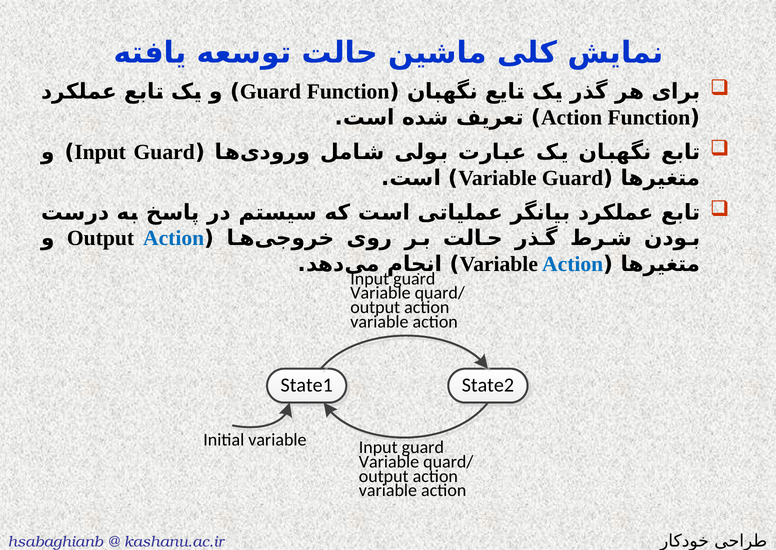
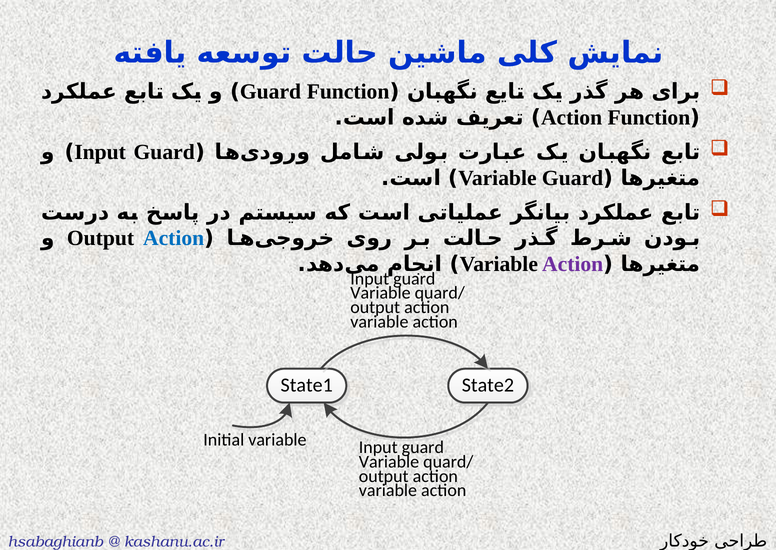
Action at (573, 264) colour: blue -> purple
